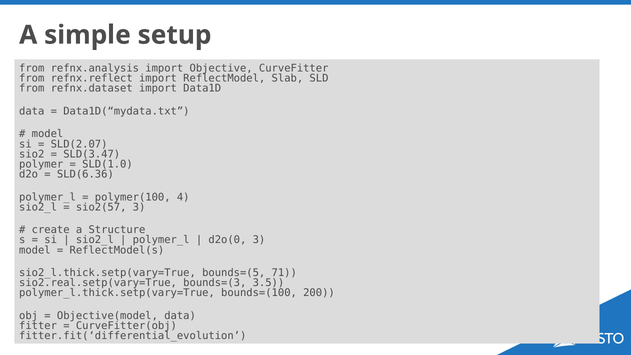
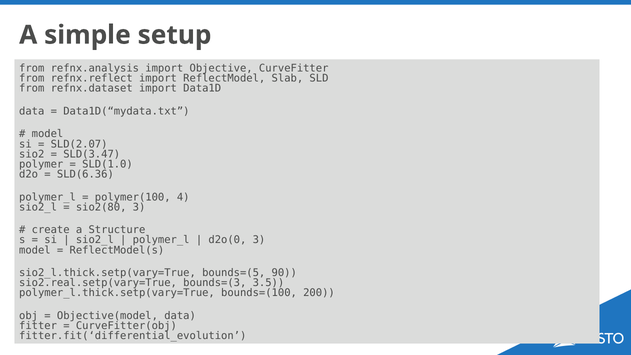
sio2(57: sio2(57 -> sio2(80
71: 71 -> 90
